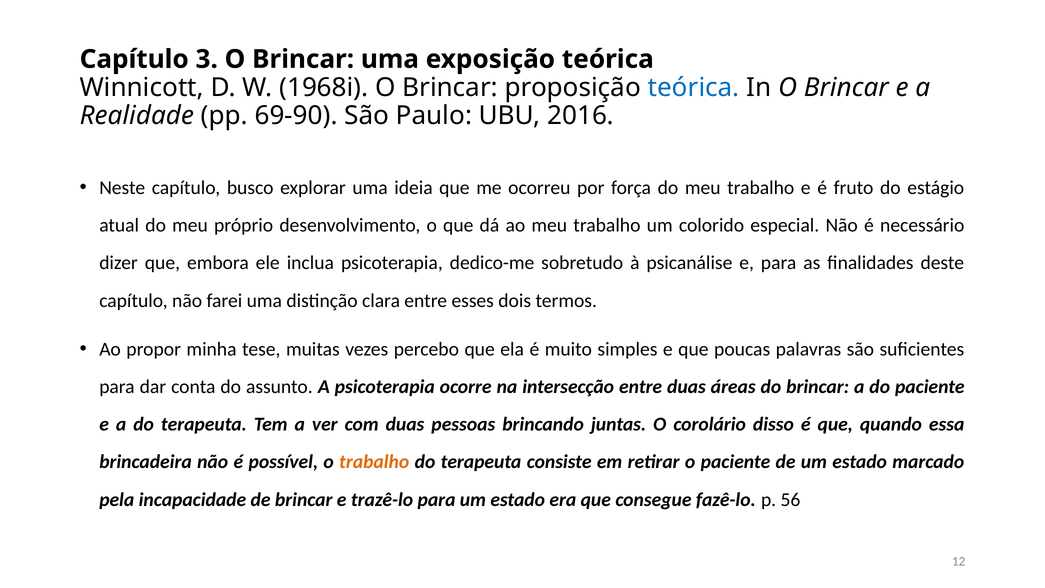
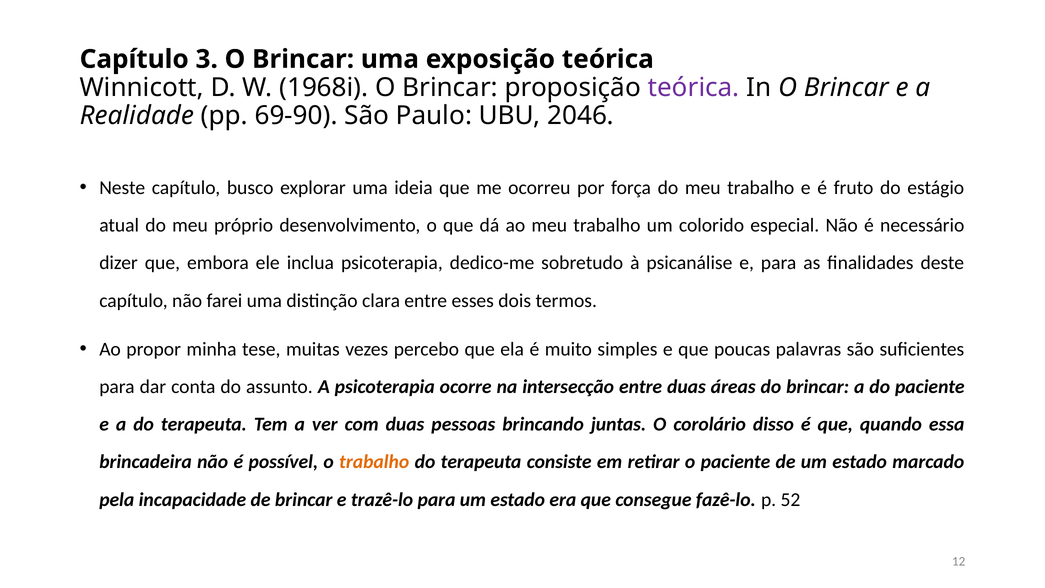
teórica at (694, 87) colour: blue -> purple
2016: 2016 -> 2046
56: 56 -> 52
